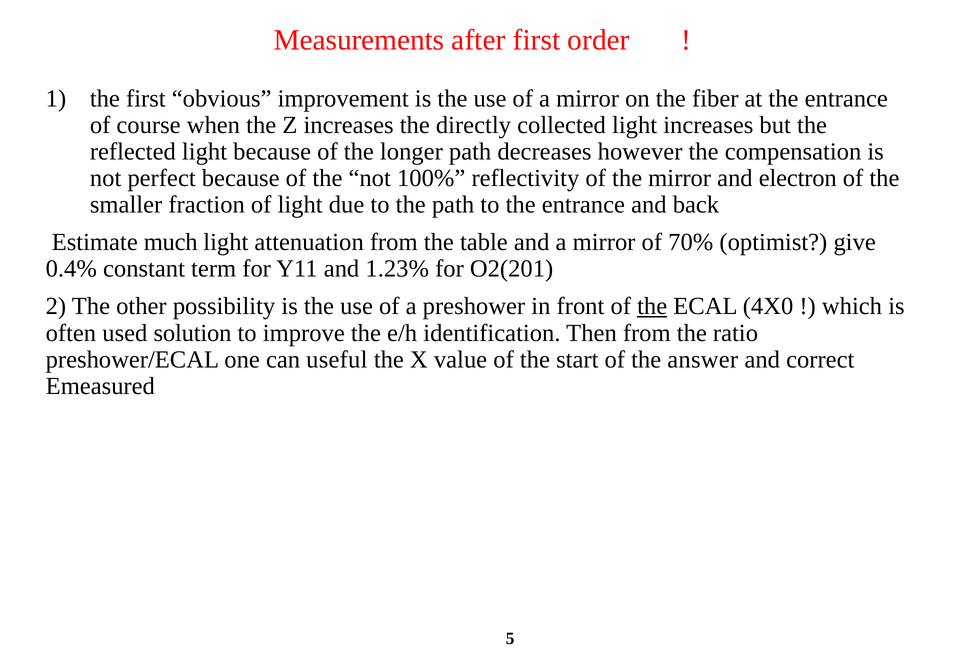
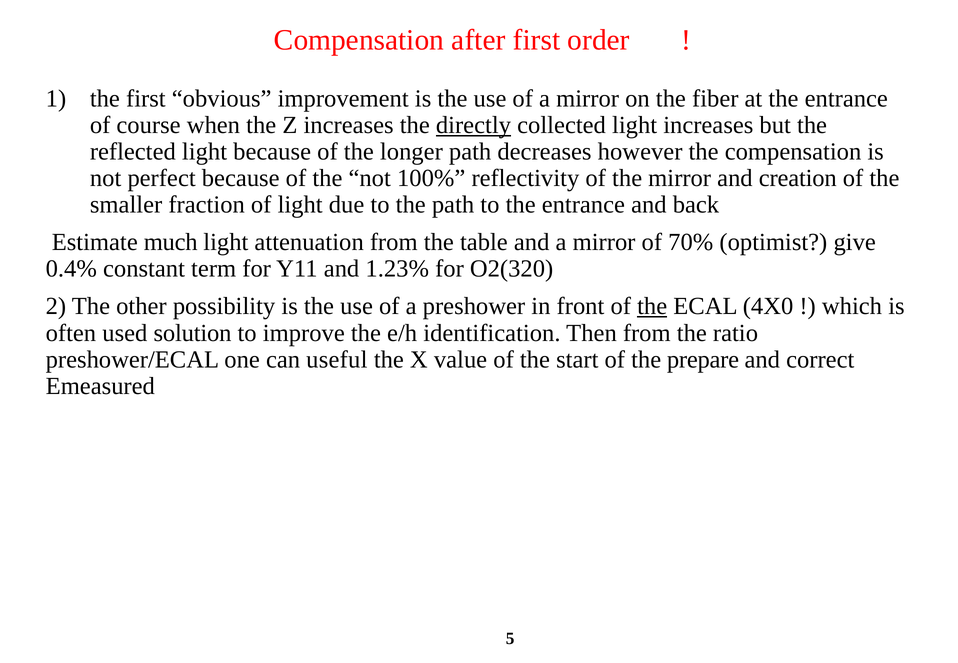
Measurements at (359, 40): Measurements -> Compensation
directly underline: none -> present
electron: electron -> creation
O2(201: O2(201 -> O2(320
answer: answer -> prepare
